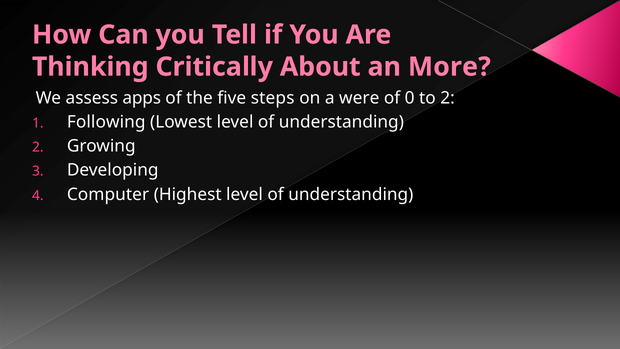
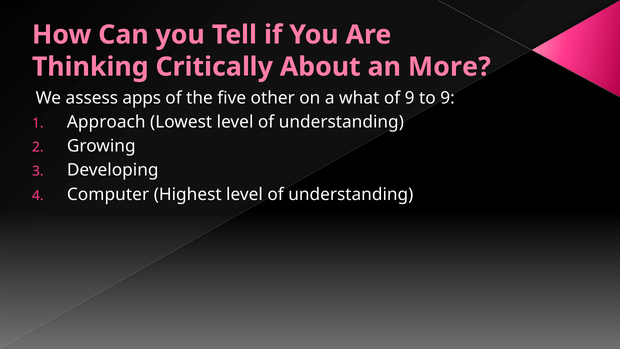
steps: steps -> other
were: were -> what
of 0: 0 -> 9
to 2: 2 -> 9
Following: Following -> Approach
